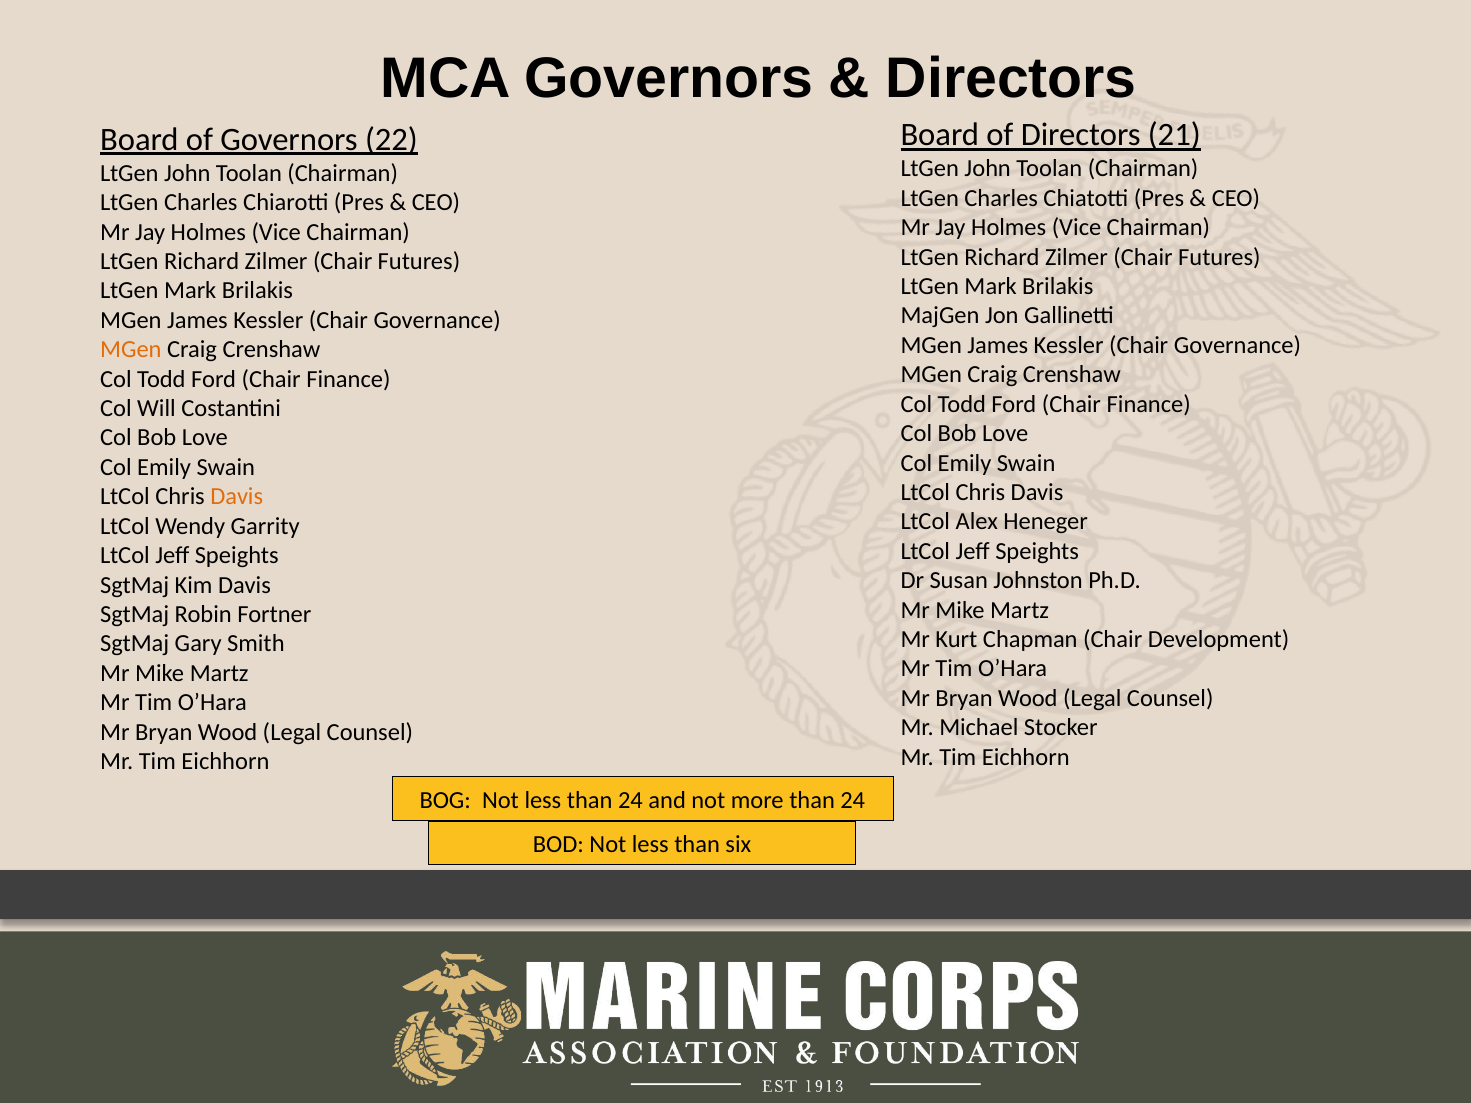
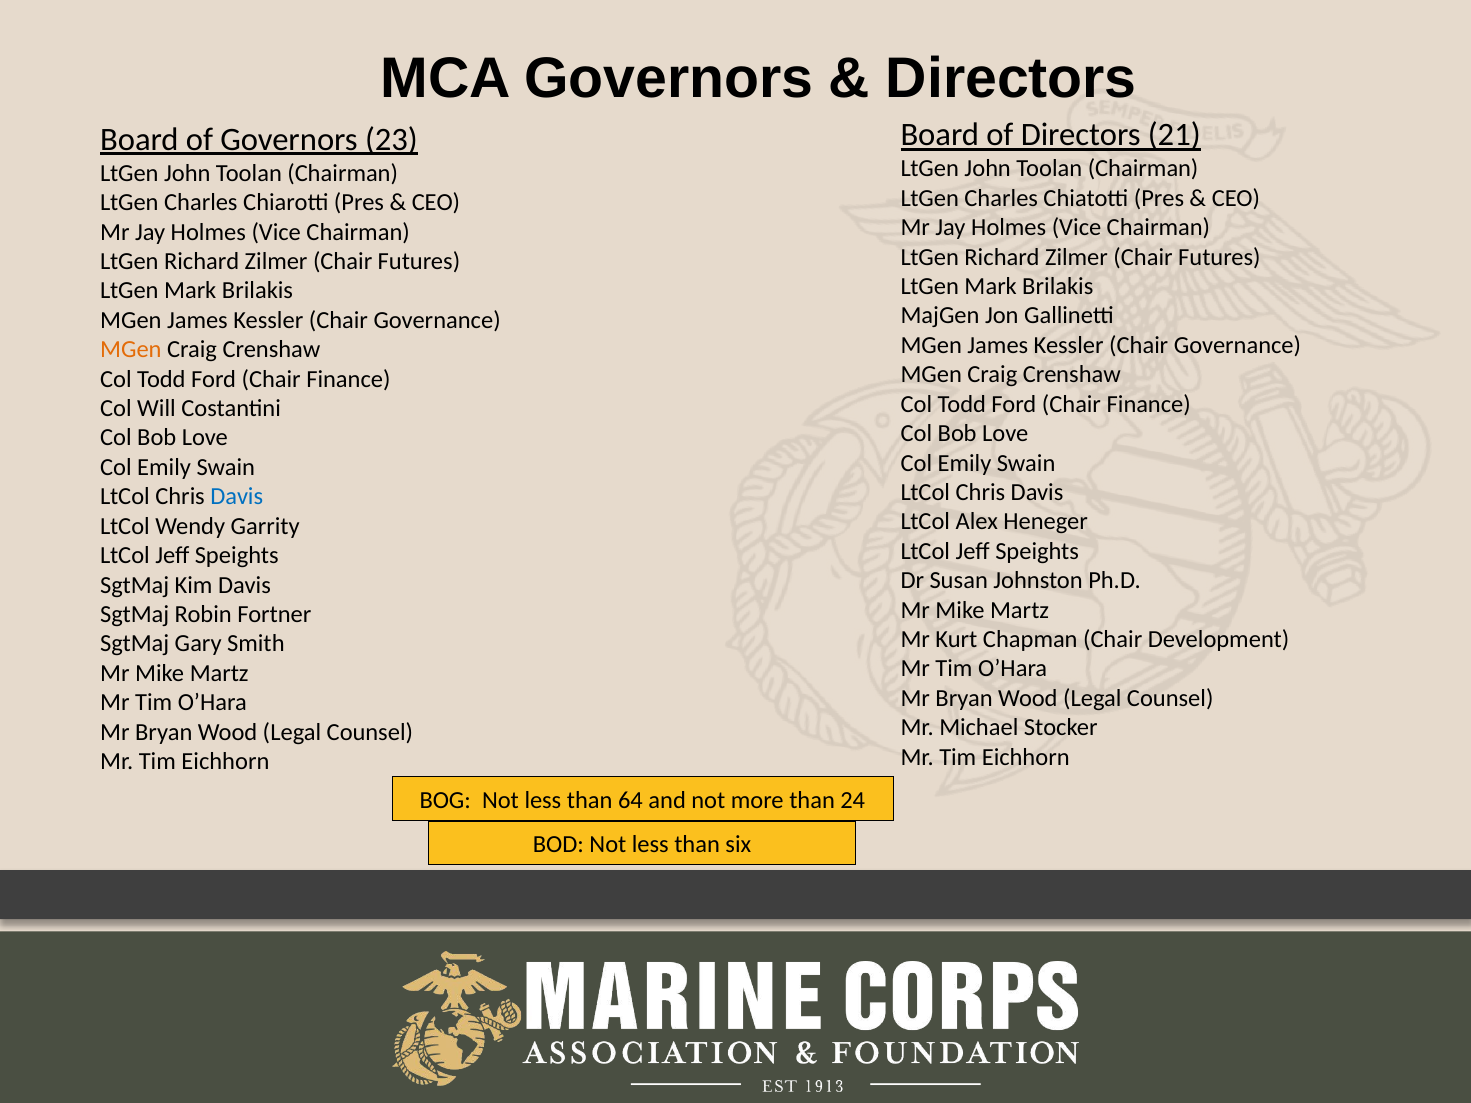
22: 22 -> 23
Davis at (237, 497) colour: orange -> blue
less than 24: 24 -> 64
